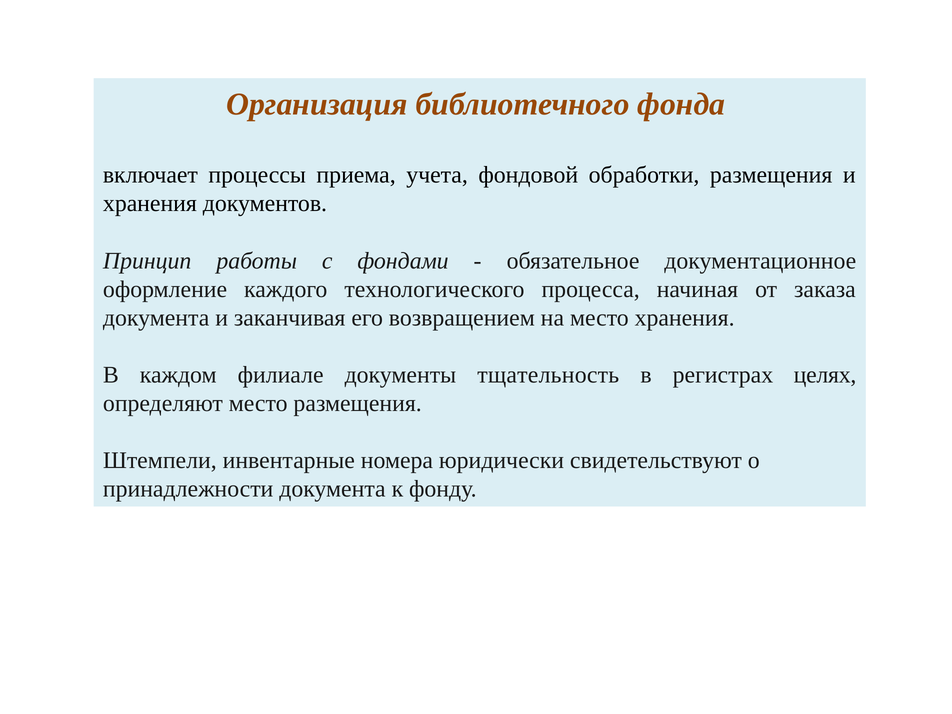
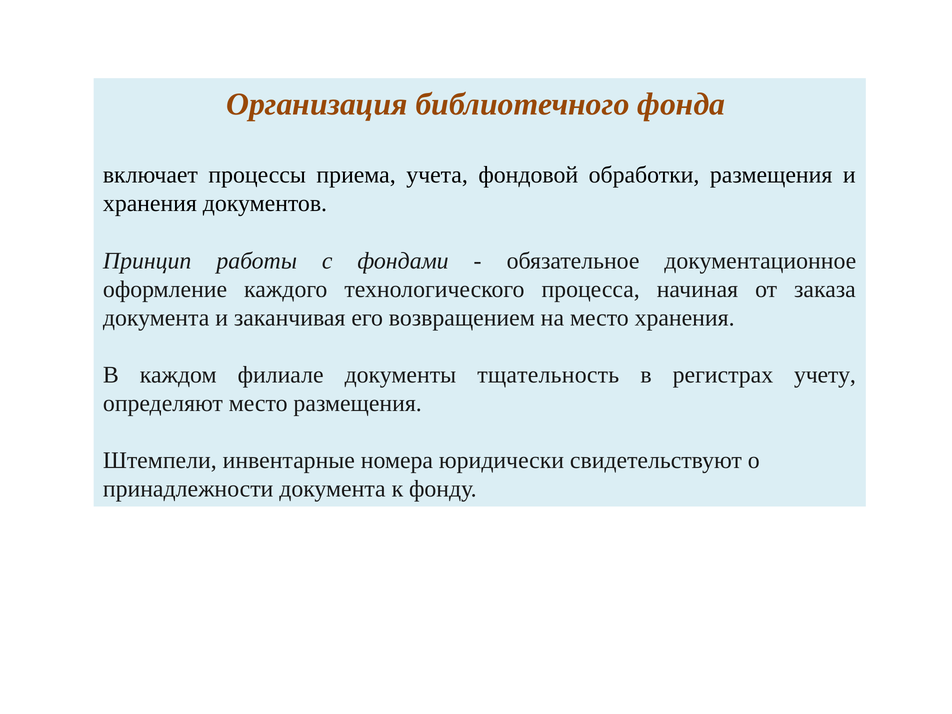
целях: целях -> учету
